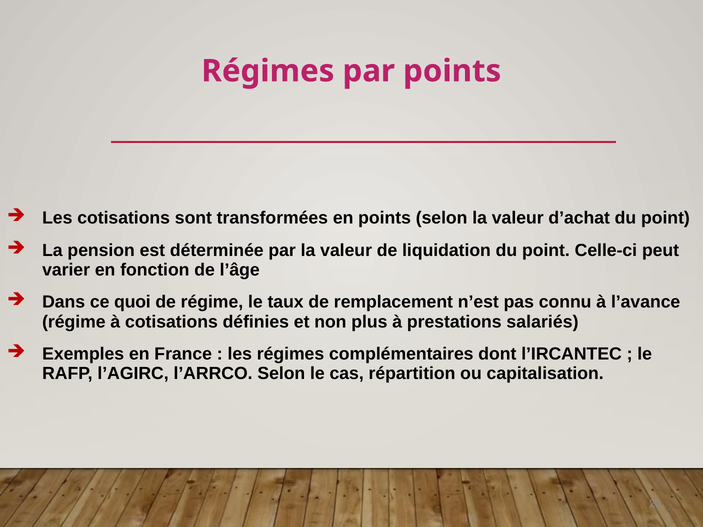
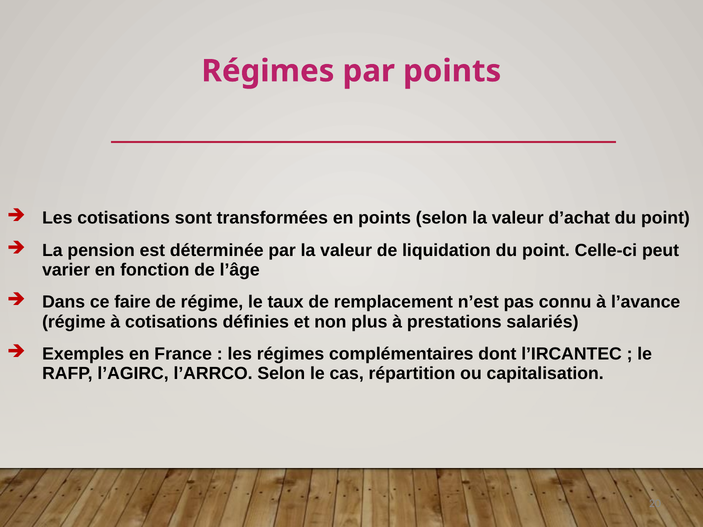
quoi: quoi -> faire
